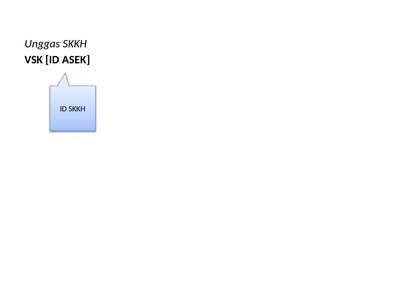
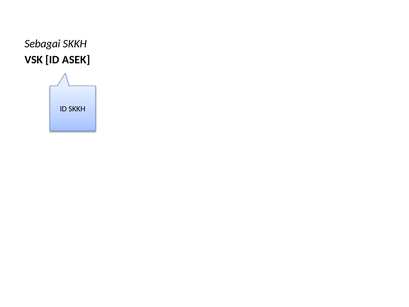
Unggas: Unggas -> Sebagai
